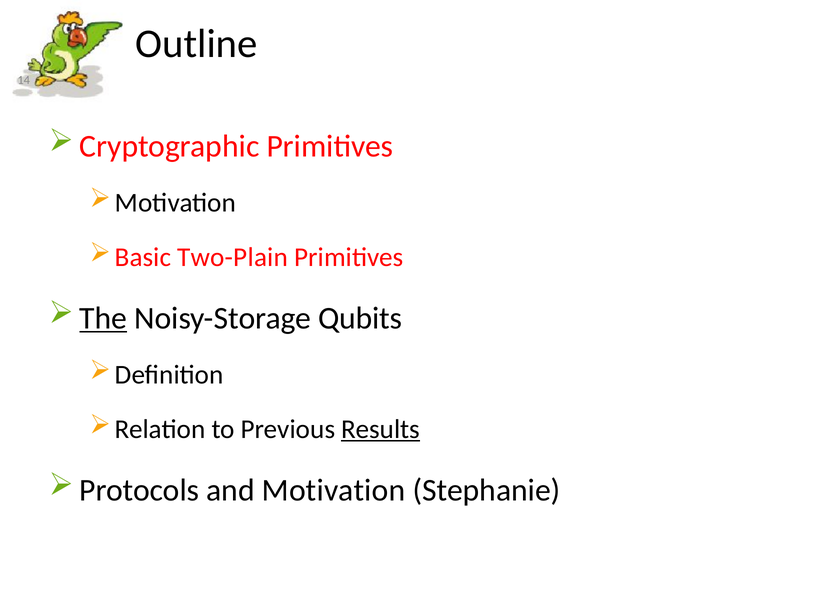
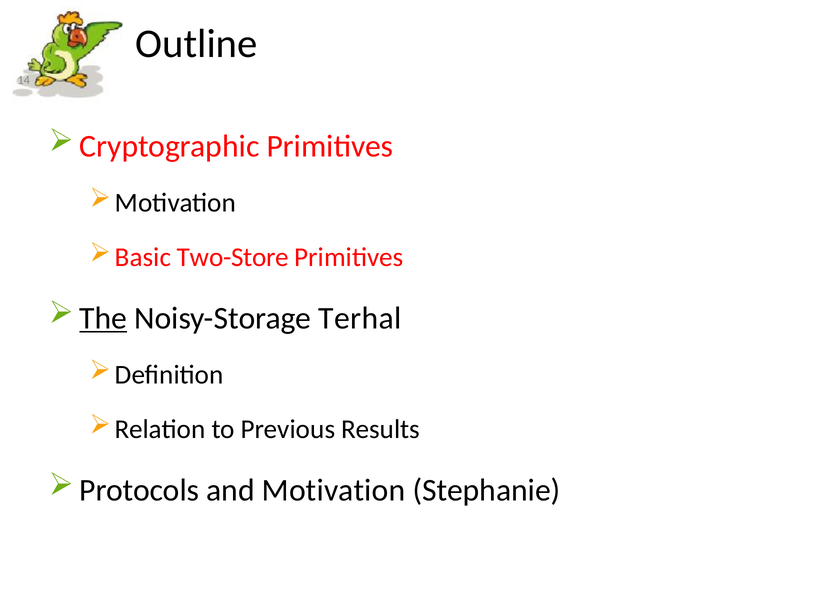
Two-Plain: Two-Plain -> Two-Store
Qubits: Qubits -> Terhal
Results underline: present -> none
